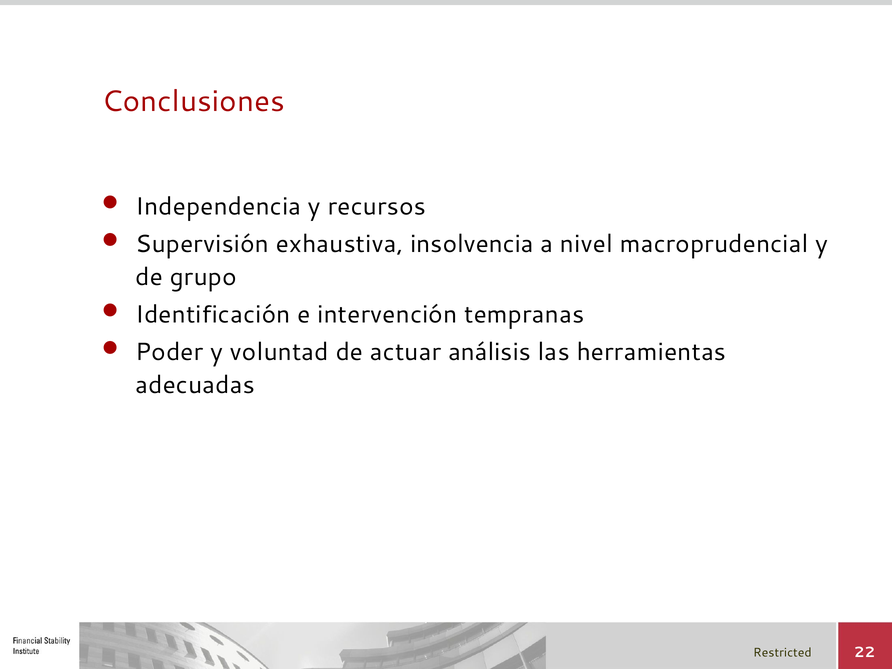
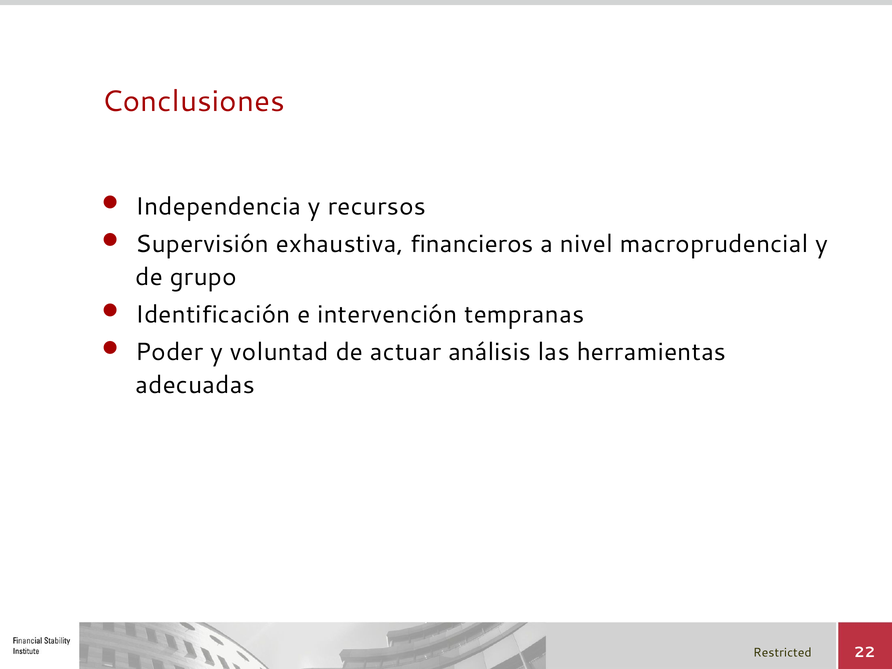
insolvencia: insolvencia -> financieros
